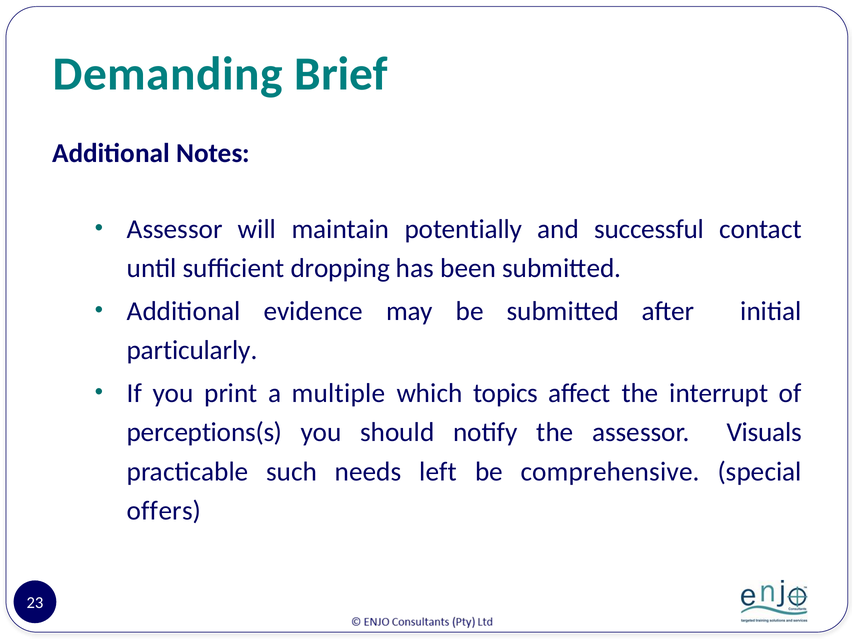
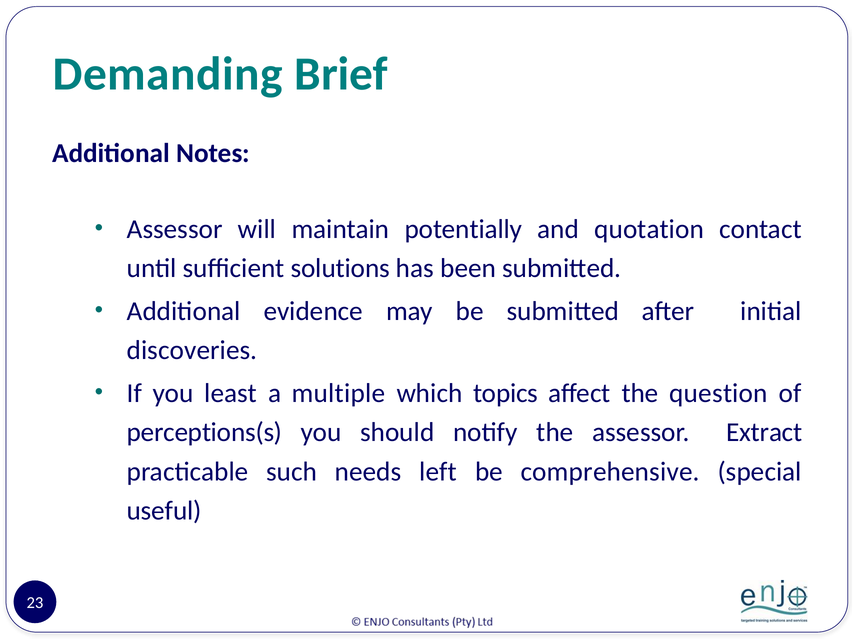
successful: successful -> quotation
dropping: dropping -> solutions
particularly: particularly -> discoveries
print: print -> least
interrupt: interrupt -> question
Visuals: Visuals -> Extract
offers: offers -> useful
